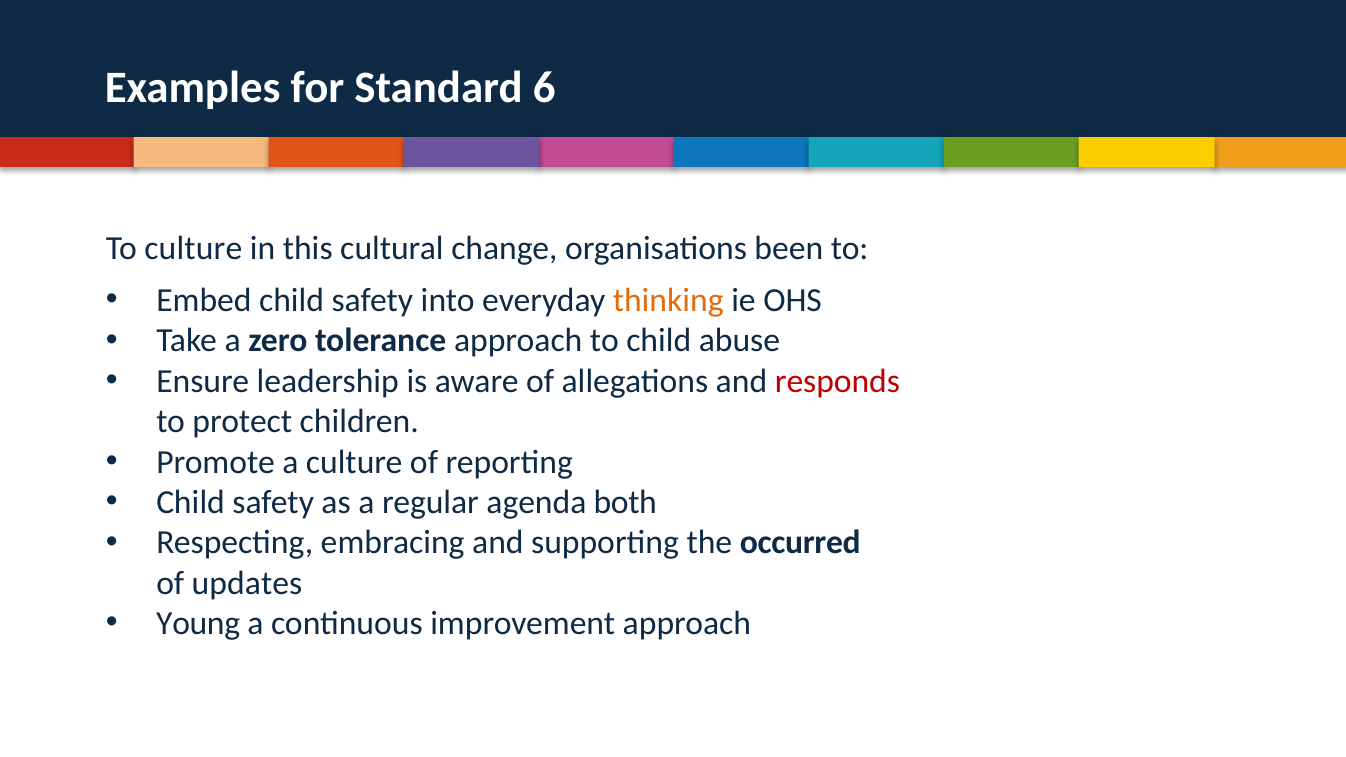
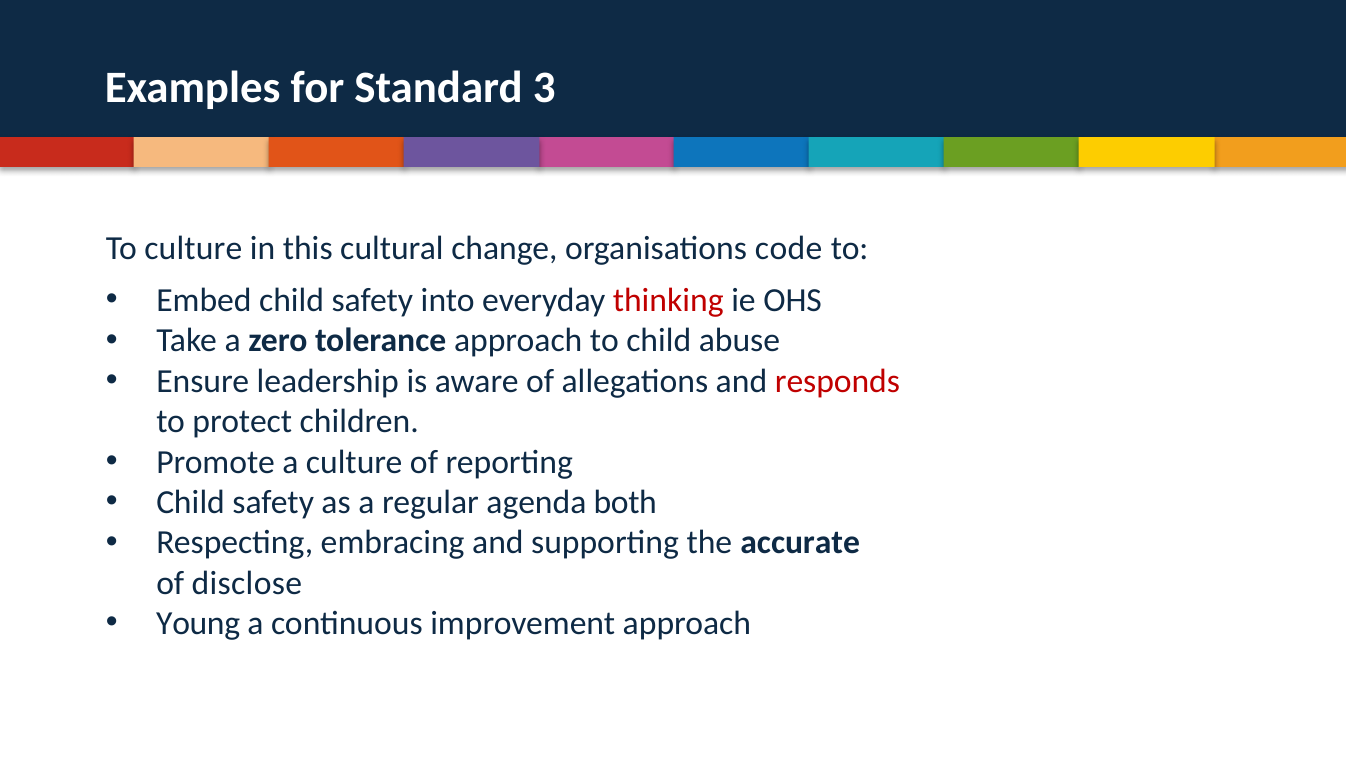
6: 6 -> 3
been: been -> code
thinking colour: orange -> red
occurred: occurred -> accurate
updates: updates -> disclose
